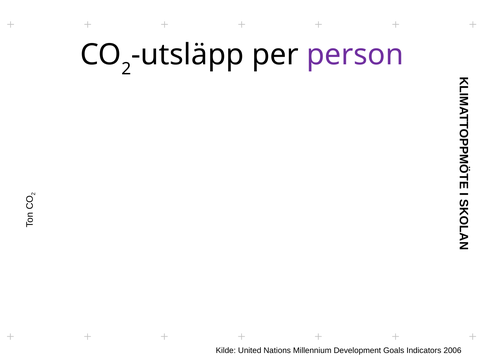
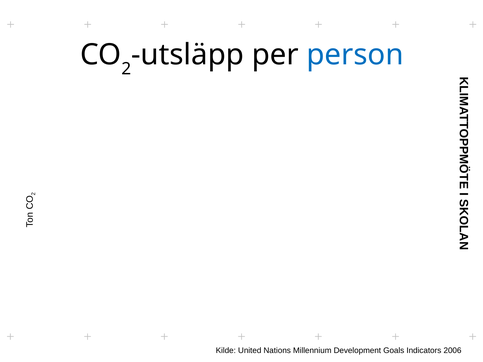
person colour: purple -> blue
